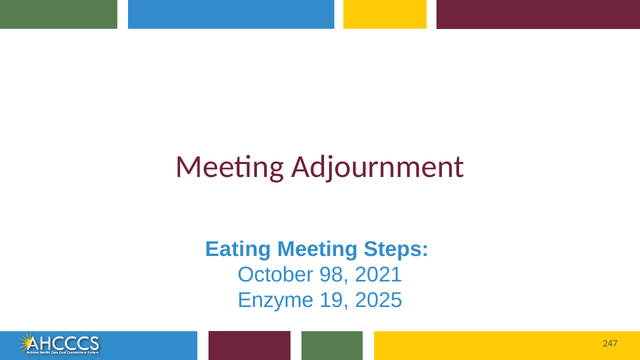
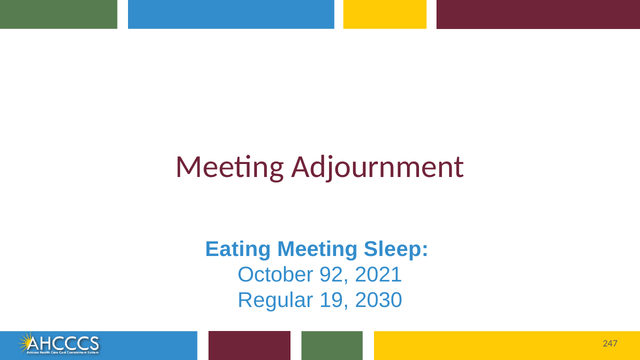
Steps: Steps -> Sleep
98: 98 -> 92
Enzyme: Enzyme -> Regular
2025: 2025 -> 2030
